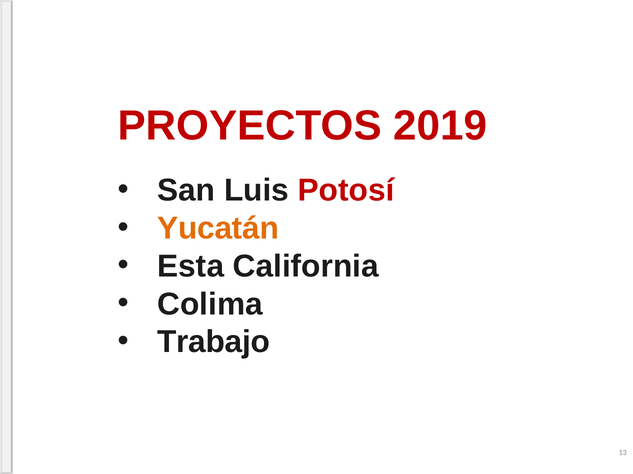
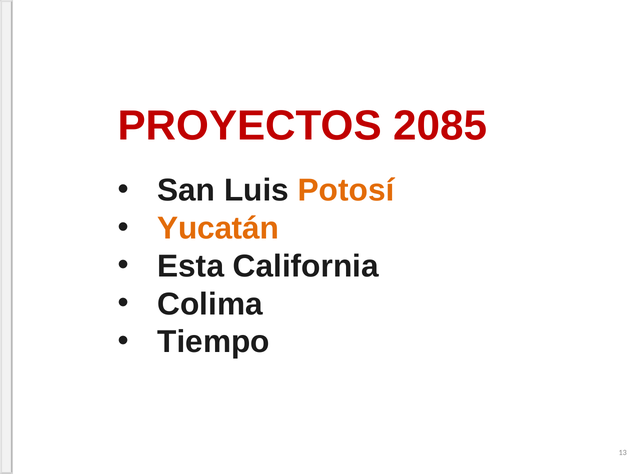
2019: 2019 -> 2085
Potosí colour: red -> orange
Trabajo: Trabajo -> Tiempo
